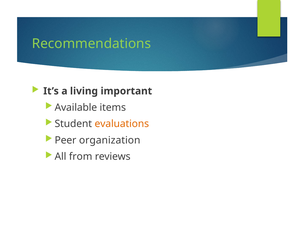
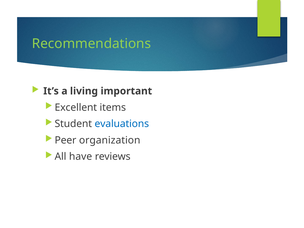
Available: Available -> Excellent
evaluations colour: orange -> blue
from: from -> have
